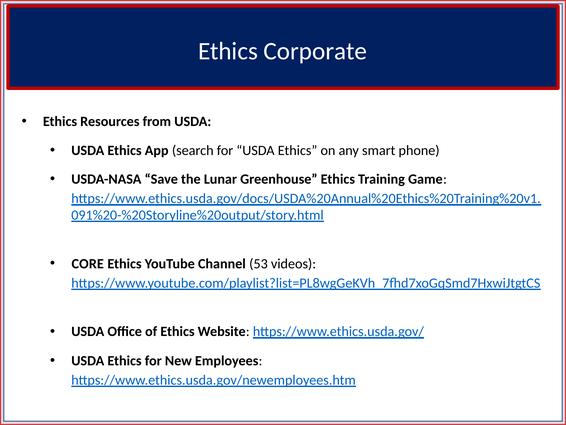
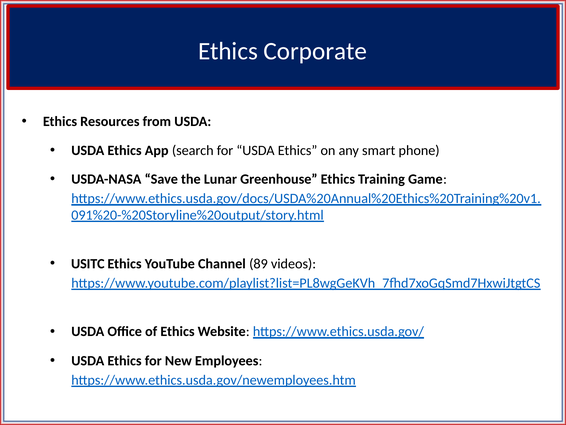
CORE: CORE -> USITC
53: 53 -> 89
